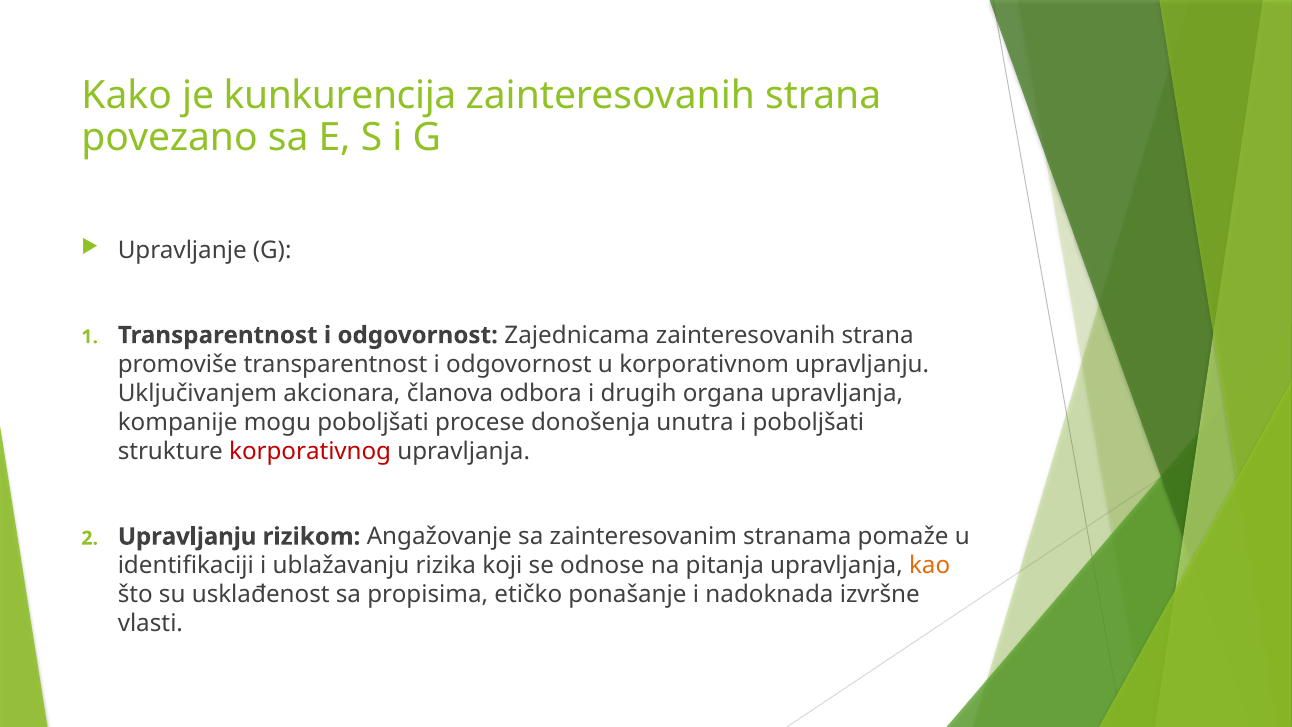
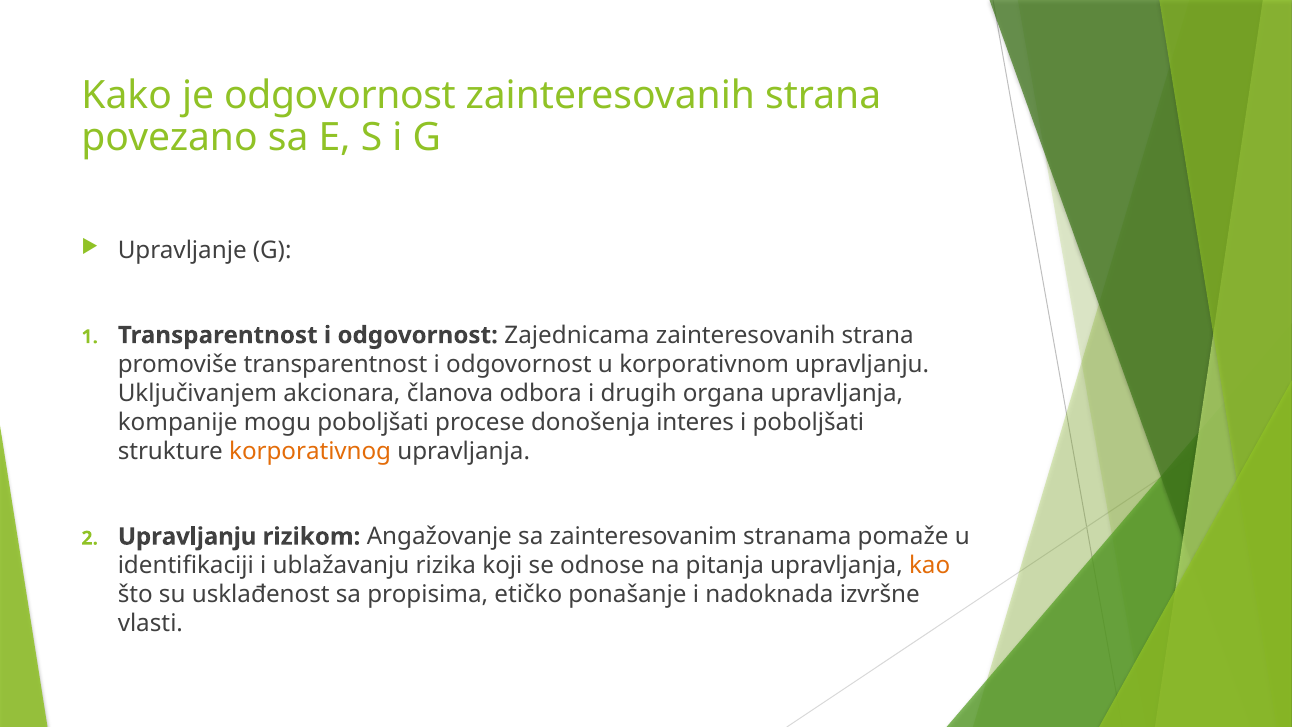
je kunkurencija: kunkurencija -> odgovornost
unutra: unutra -> interes
korporativnog colour: red -> orange
